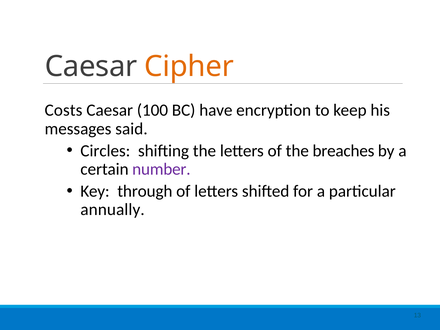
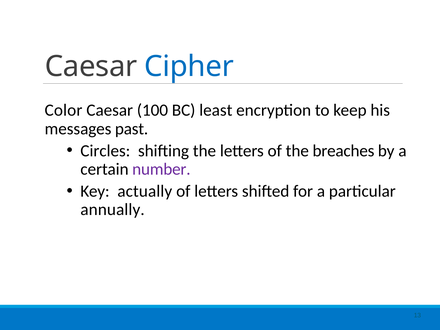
Cipher colour: orange -> blue
Costs: Costs -> Color
have: have -> least
said: said -> past
through: through -> actually
